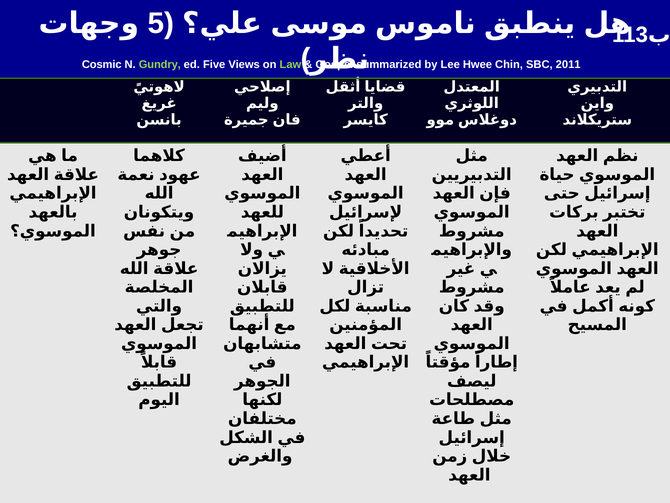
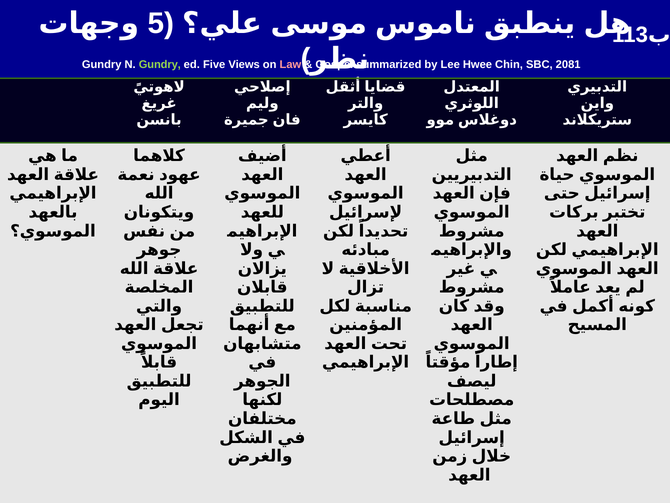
Cosmic at (102, 64): Cosmic -> Gundry
Law colour: light green -> pink
2011: 2011 -> 2081
